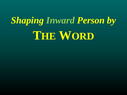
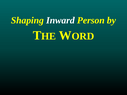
Inward colour: light green -> white
